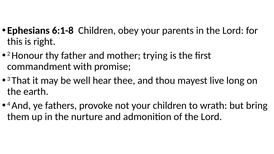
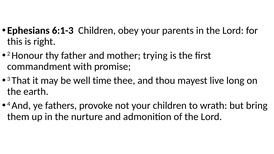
6:1-8: 6:1-8 -> 6:1-3
hear: hear -> time
